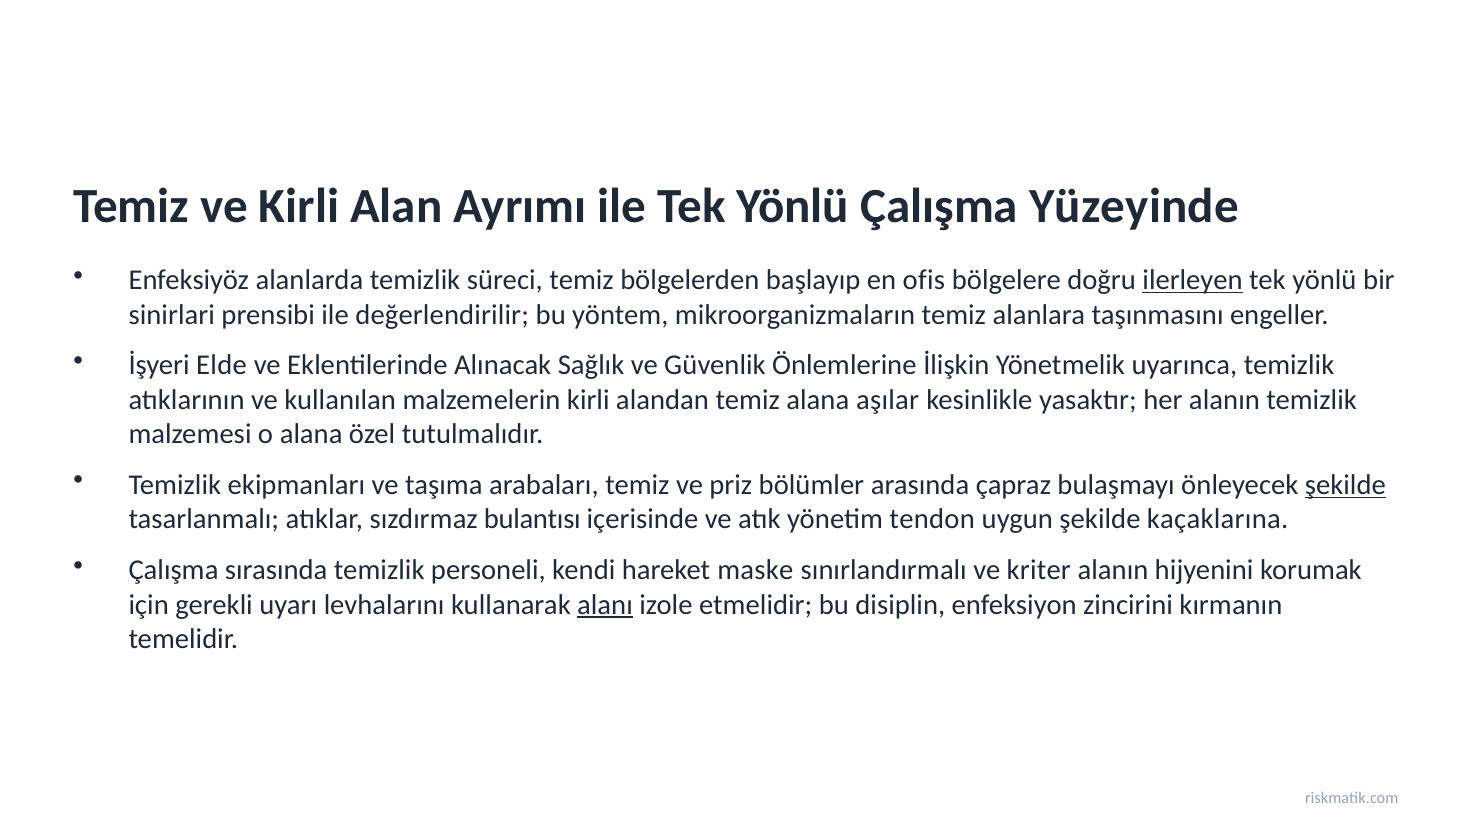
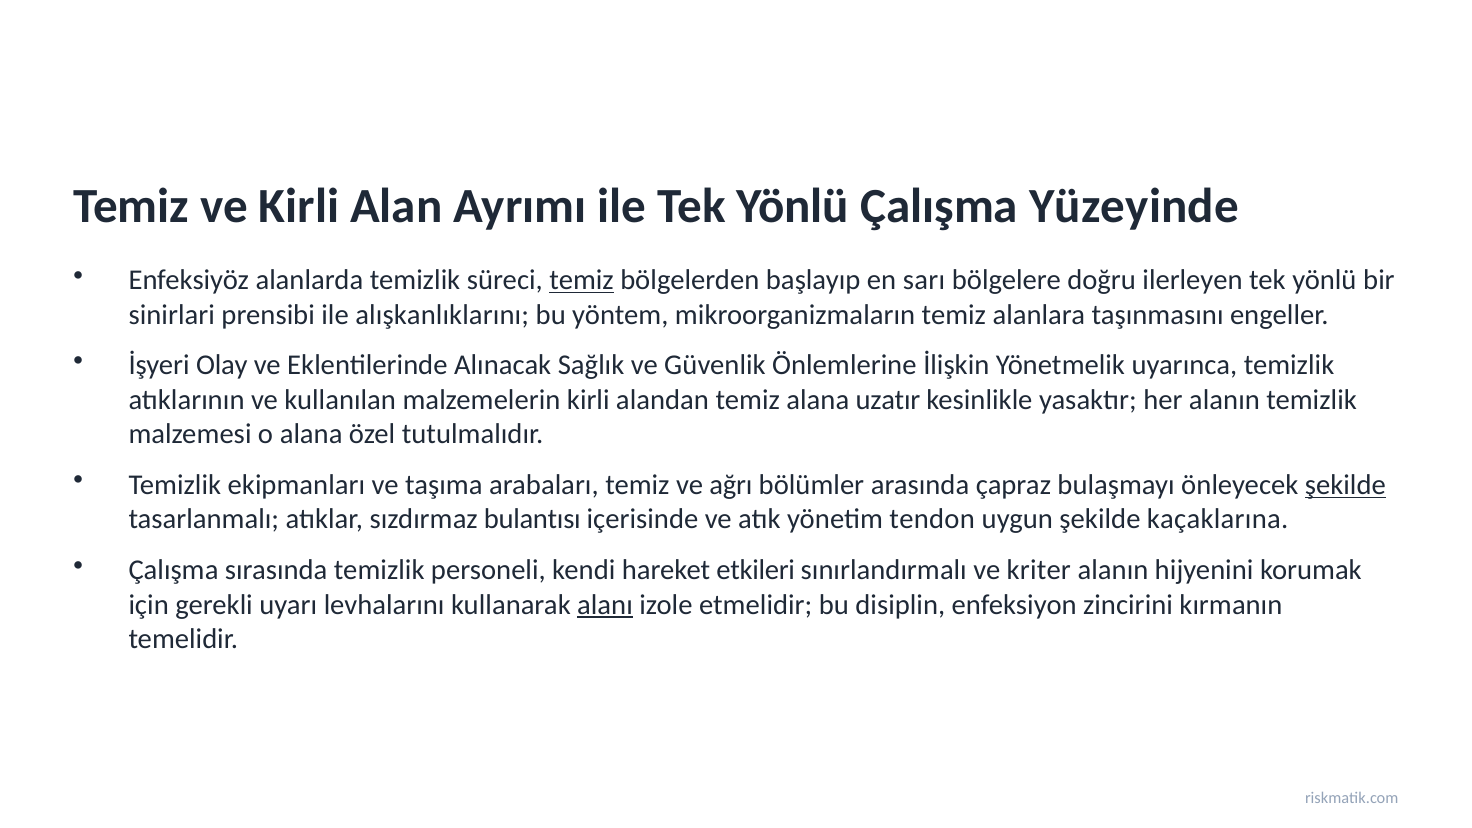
temiz at (582, 280) underline: none -> present
ofis: ofis -> sarı
ilerleyen underline: present -> none
değerlendirilir: değerlendirilir -> alışkanlıklarını
Elde: Elde -> Olay
aşılar: aşılar -> uzatır
priz: priz -> ağrı
maske: maske -> etkileri
